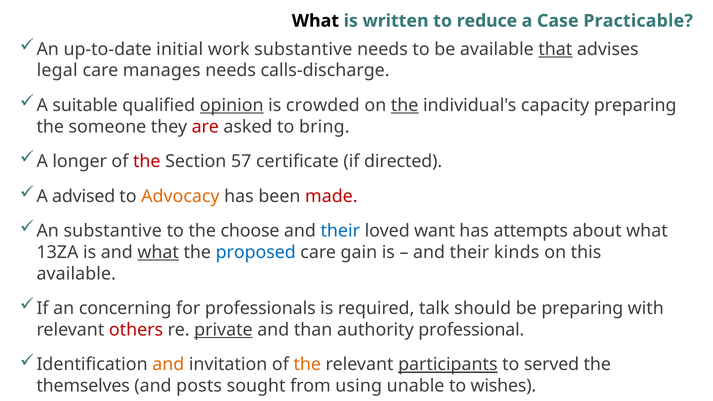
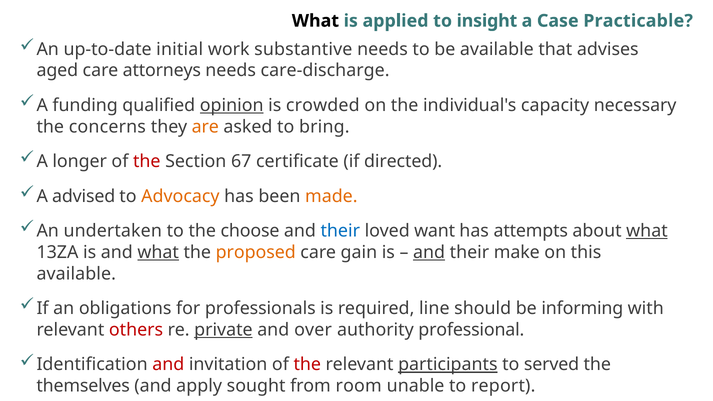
written: written -> applied
reduce: reduce -> insight
that underline: present -> none
legal: legal -> aged
manages: manages -> attorneys
calls-discharge: calls-discharge -> care-discharge
suitable: suitable -> funding
the at (405, 105) underline: present -> none
capacity preparing: preparing -> necessary
someone: someone -> concerns
are colour: red -> orange
57: 57 -> 67
made colour: red -> orange
An substantive: substantive -> undertaken
what at (647, 231) underline: none -> present
proposed colour: blue -> orange
and at (429, 252) underline: none -> present
kinds: kinds -> make
concerning: concerning -> obligations
talk: talk -> line
be preparing: preparing -> informing
than: than -> over
and at (168, 365) colour: orange -> red
the at (307, 365) colour: orange -> red
posts: posts -> apply
using: using -> room
wishes: wishes -> report
